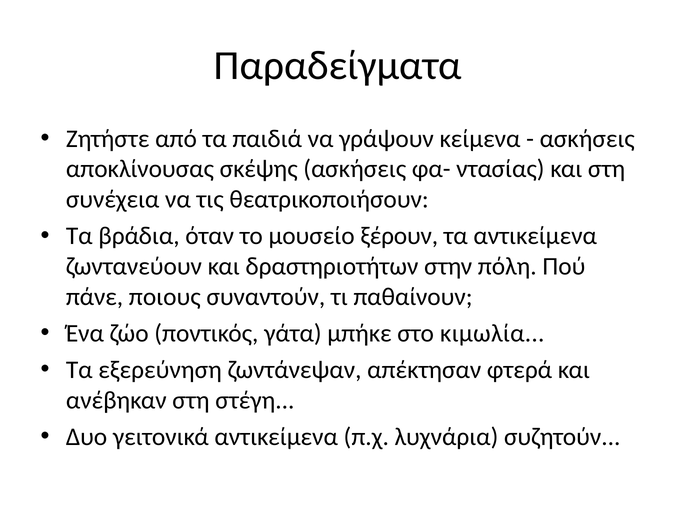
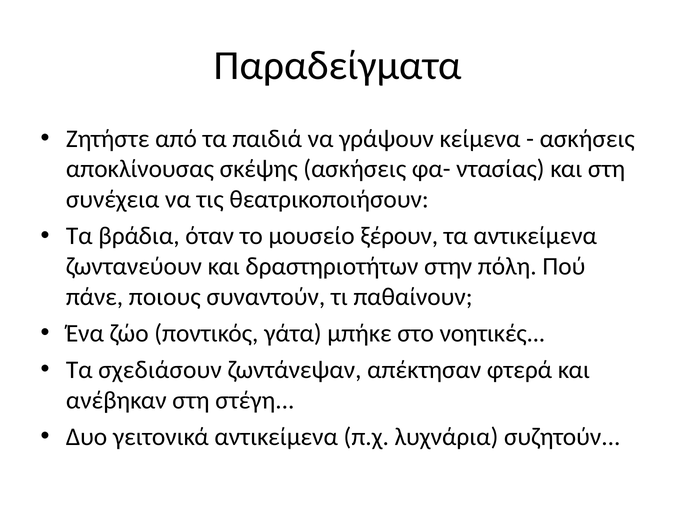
κιμωλία: κιμωλία -> νοητικές
εξερεύνηση: εξερεύνηση -> σχεδιάσουν
